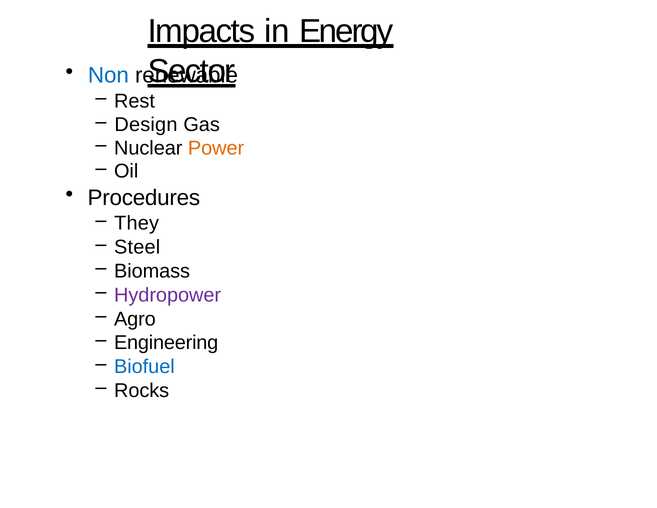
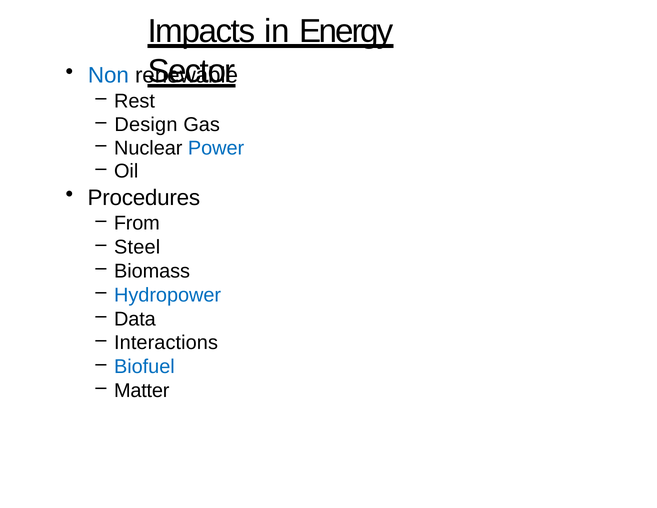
Power colour: orange -> blue
They: They -> From
Hydropower colour: purple -> blue
Agro: Agro -> Data
Engineering: Engineering -> Interactions
Rocks: Rocks -> Matter
